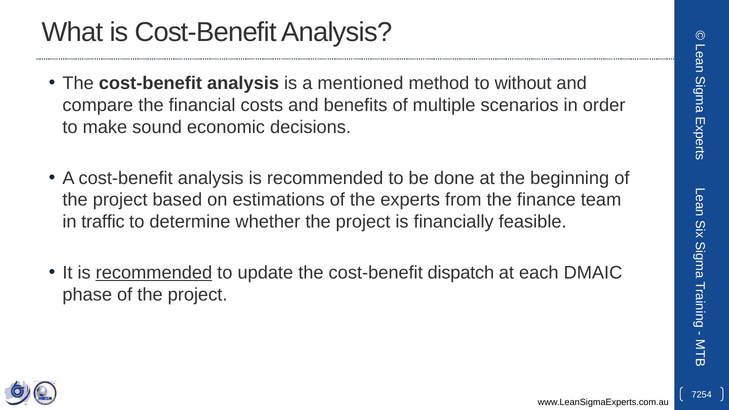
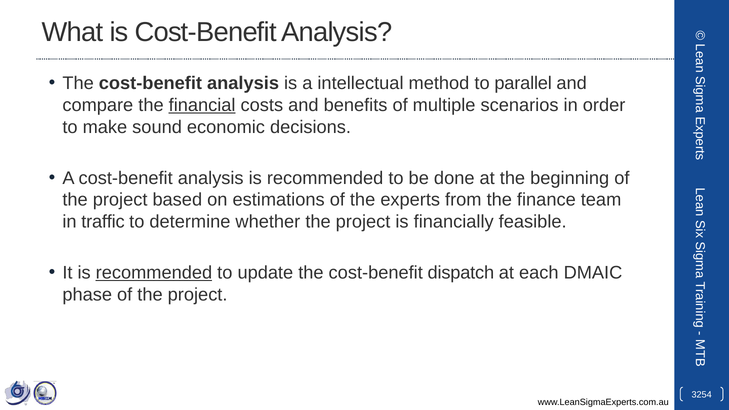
mentioned: mentioned -> intellectual
without: without -> parallel
financial underline: none -> present
7254: 7254 -> 3254
